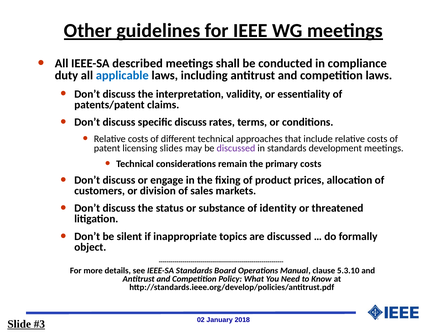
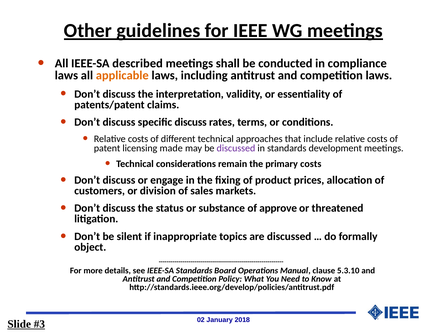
duty at (66, 75): duty -> laws
applicable colour: blue -> orange
slides: slides -> made
identity: identity -> approve
